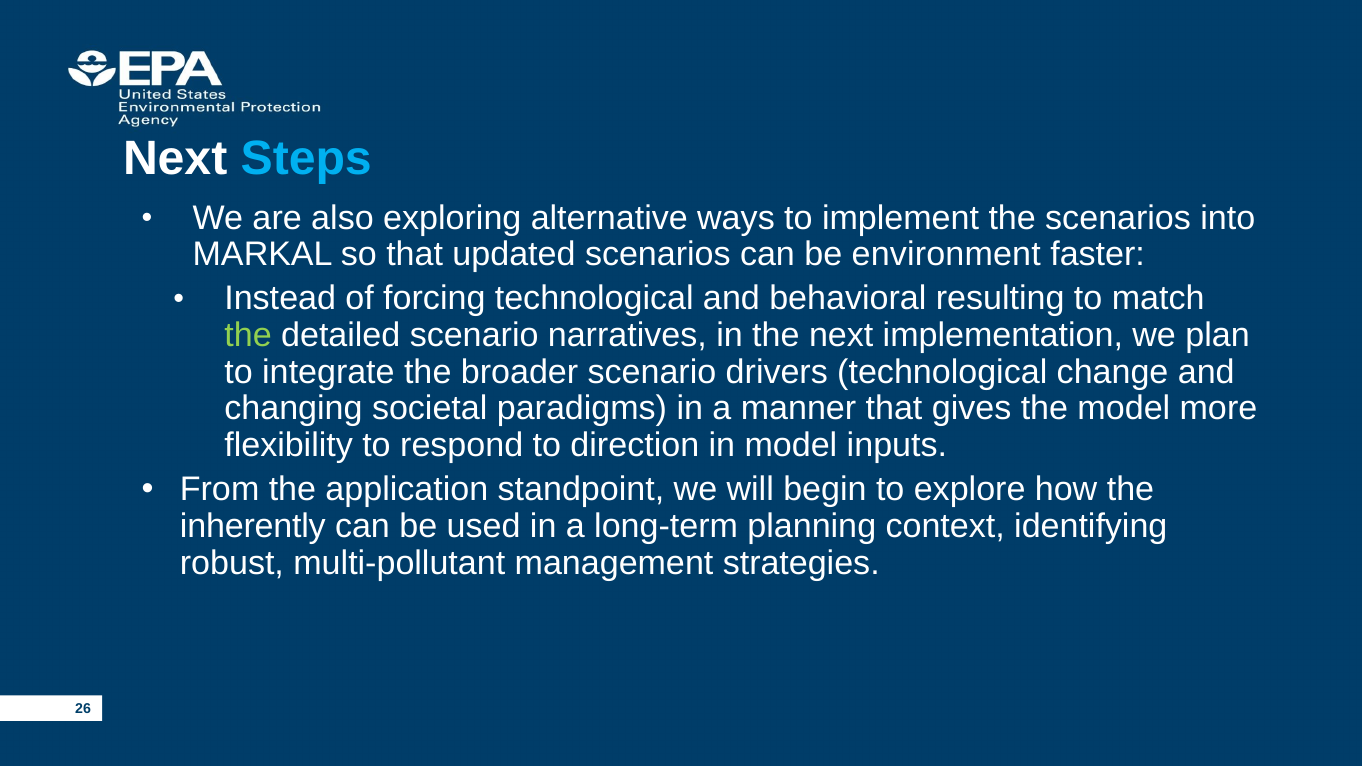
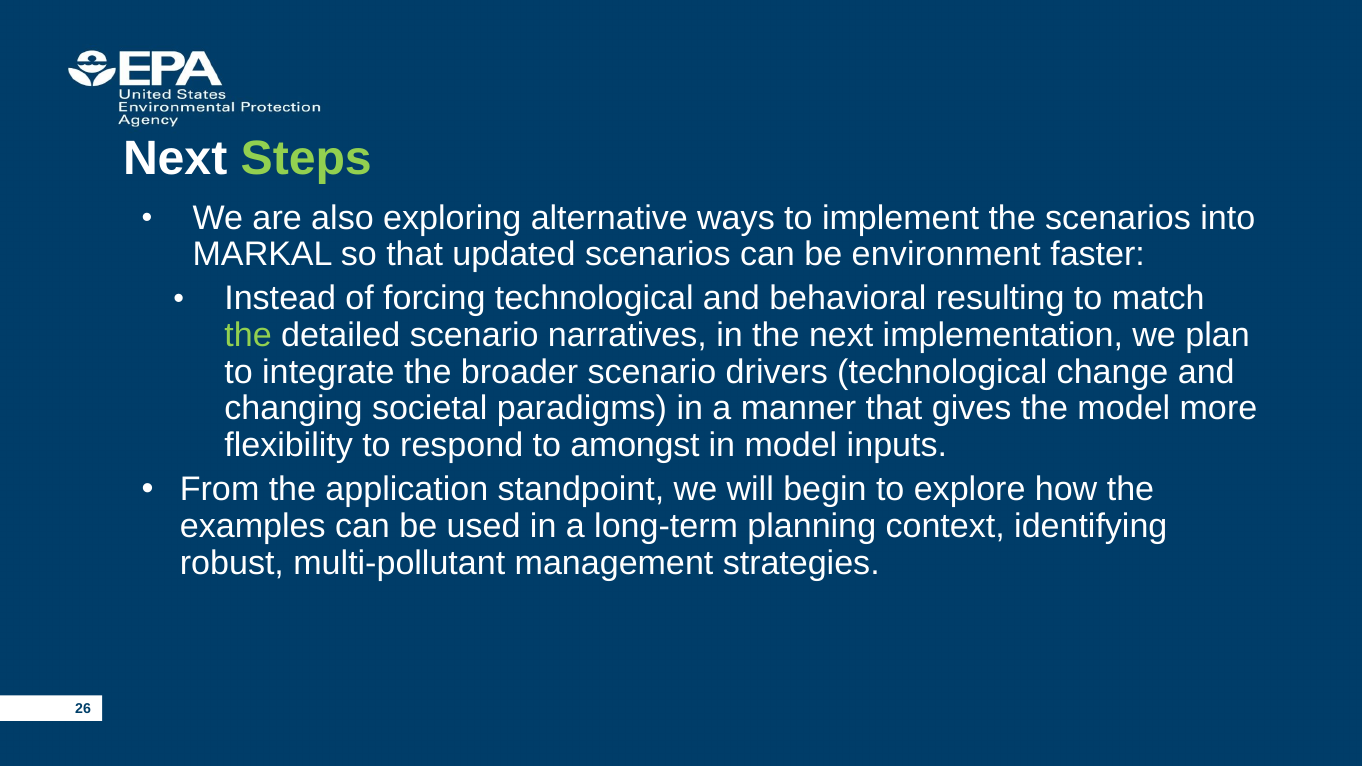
Steps colour: light blue -> light green
direction: direction -> amongst
inherently: inherently -> examples
